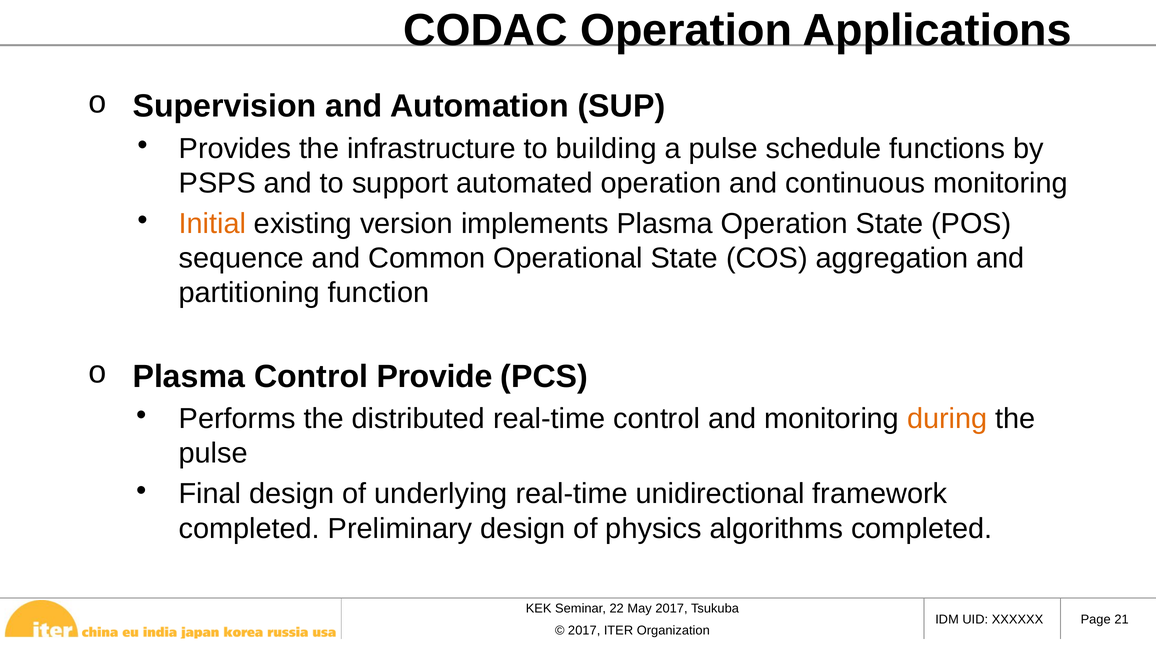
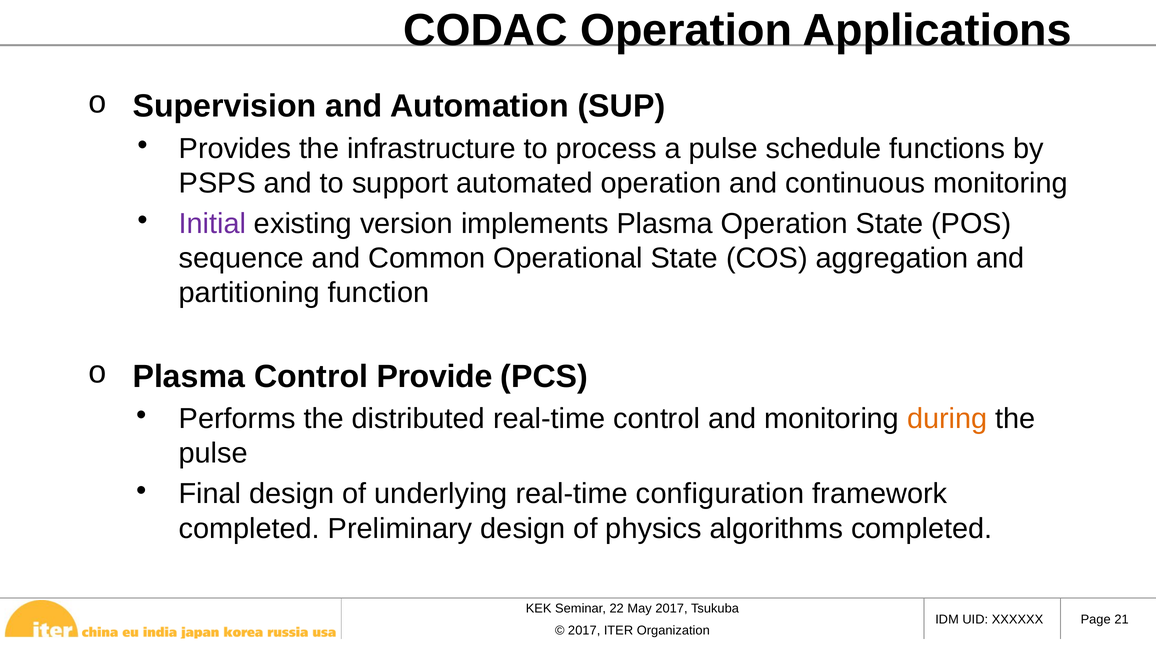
building: building -> process
Initial colour: orange -> purple
unidirectional: unidirectional -> configuration
